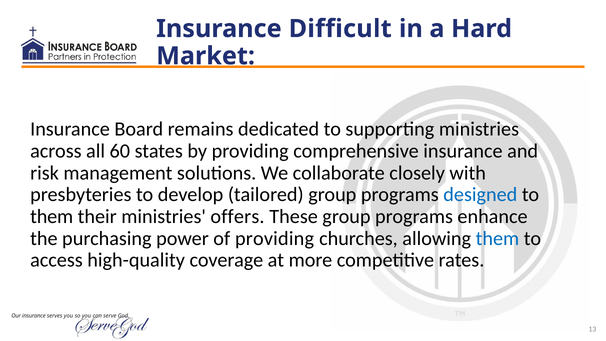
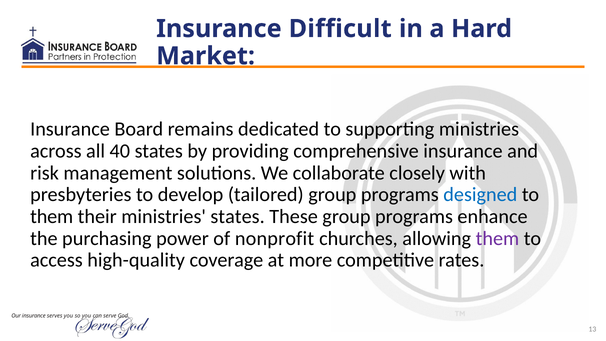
60: 60 -> 40
ministries offers: offers -> states
of providing: providing -> nonprofit
them at (497, 238) colour: blue -> purple
